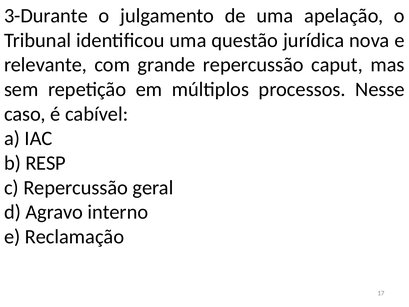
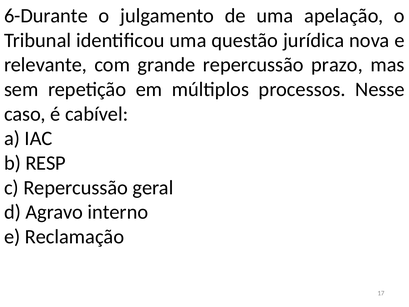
3-Durante: 3-Durante -> 6-Durante
caput: caput -> prazo
